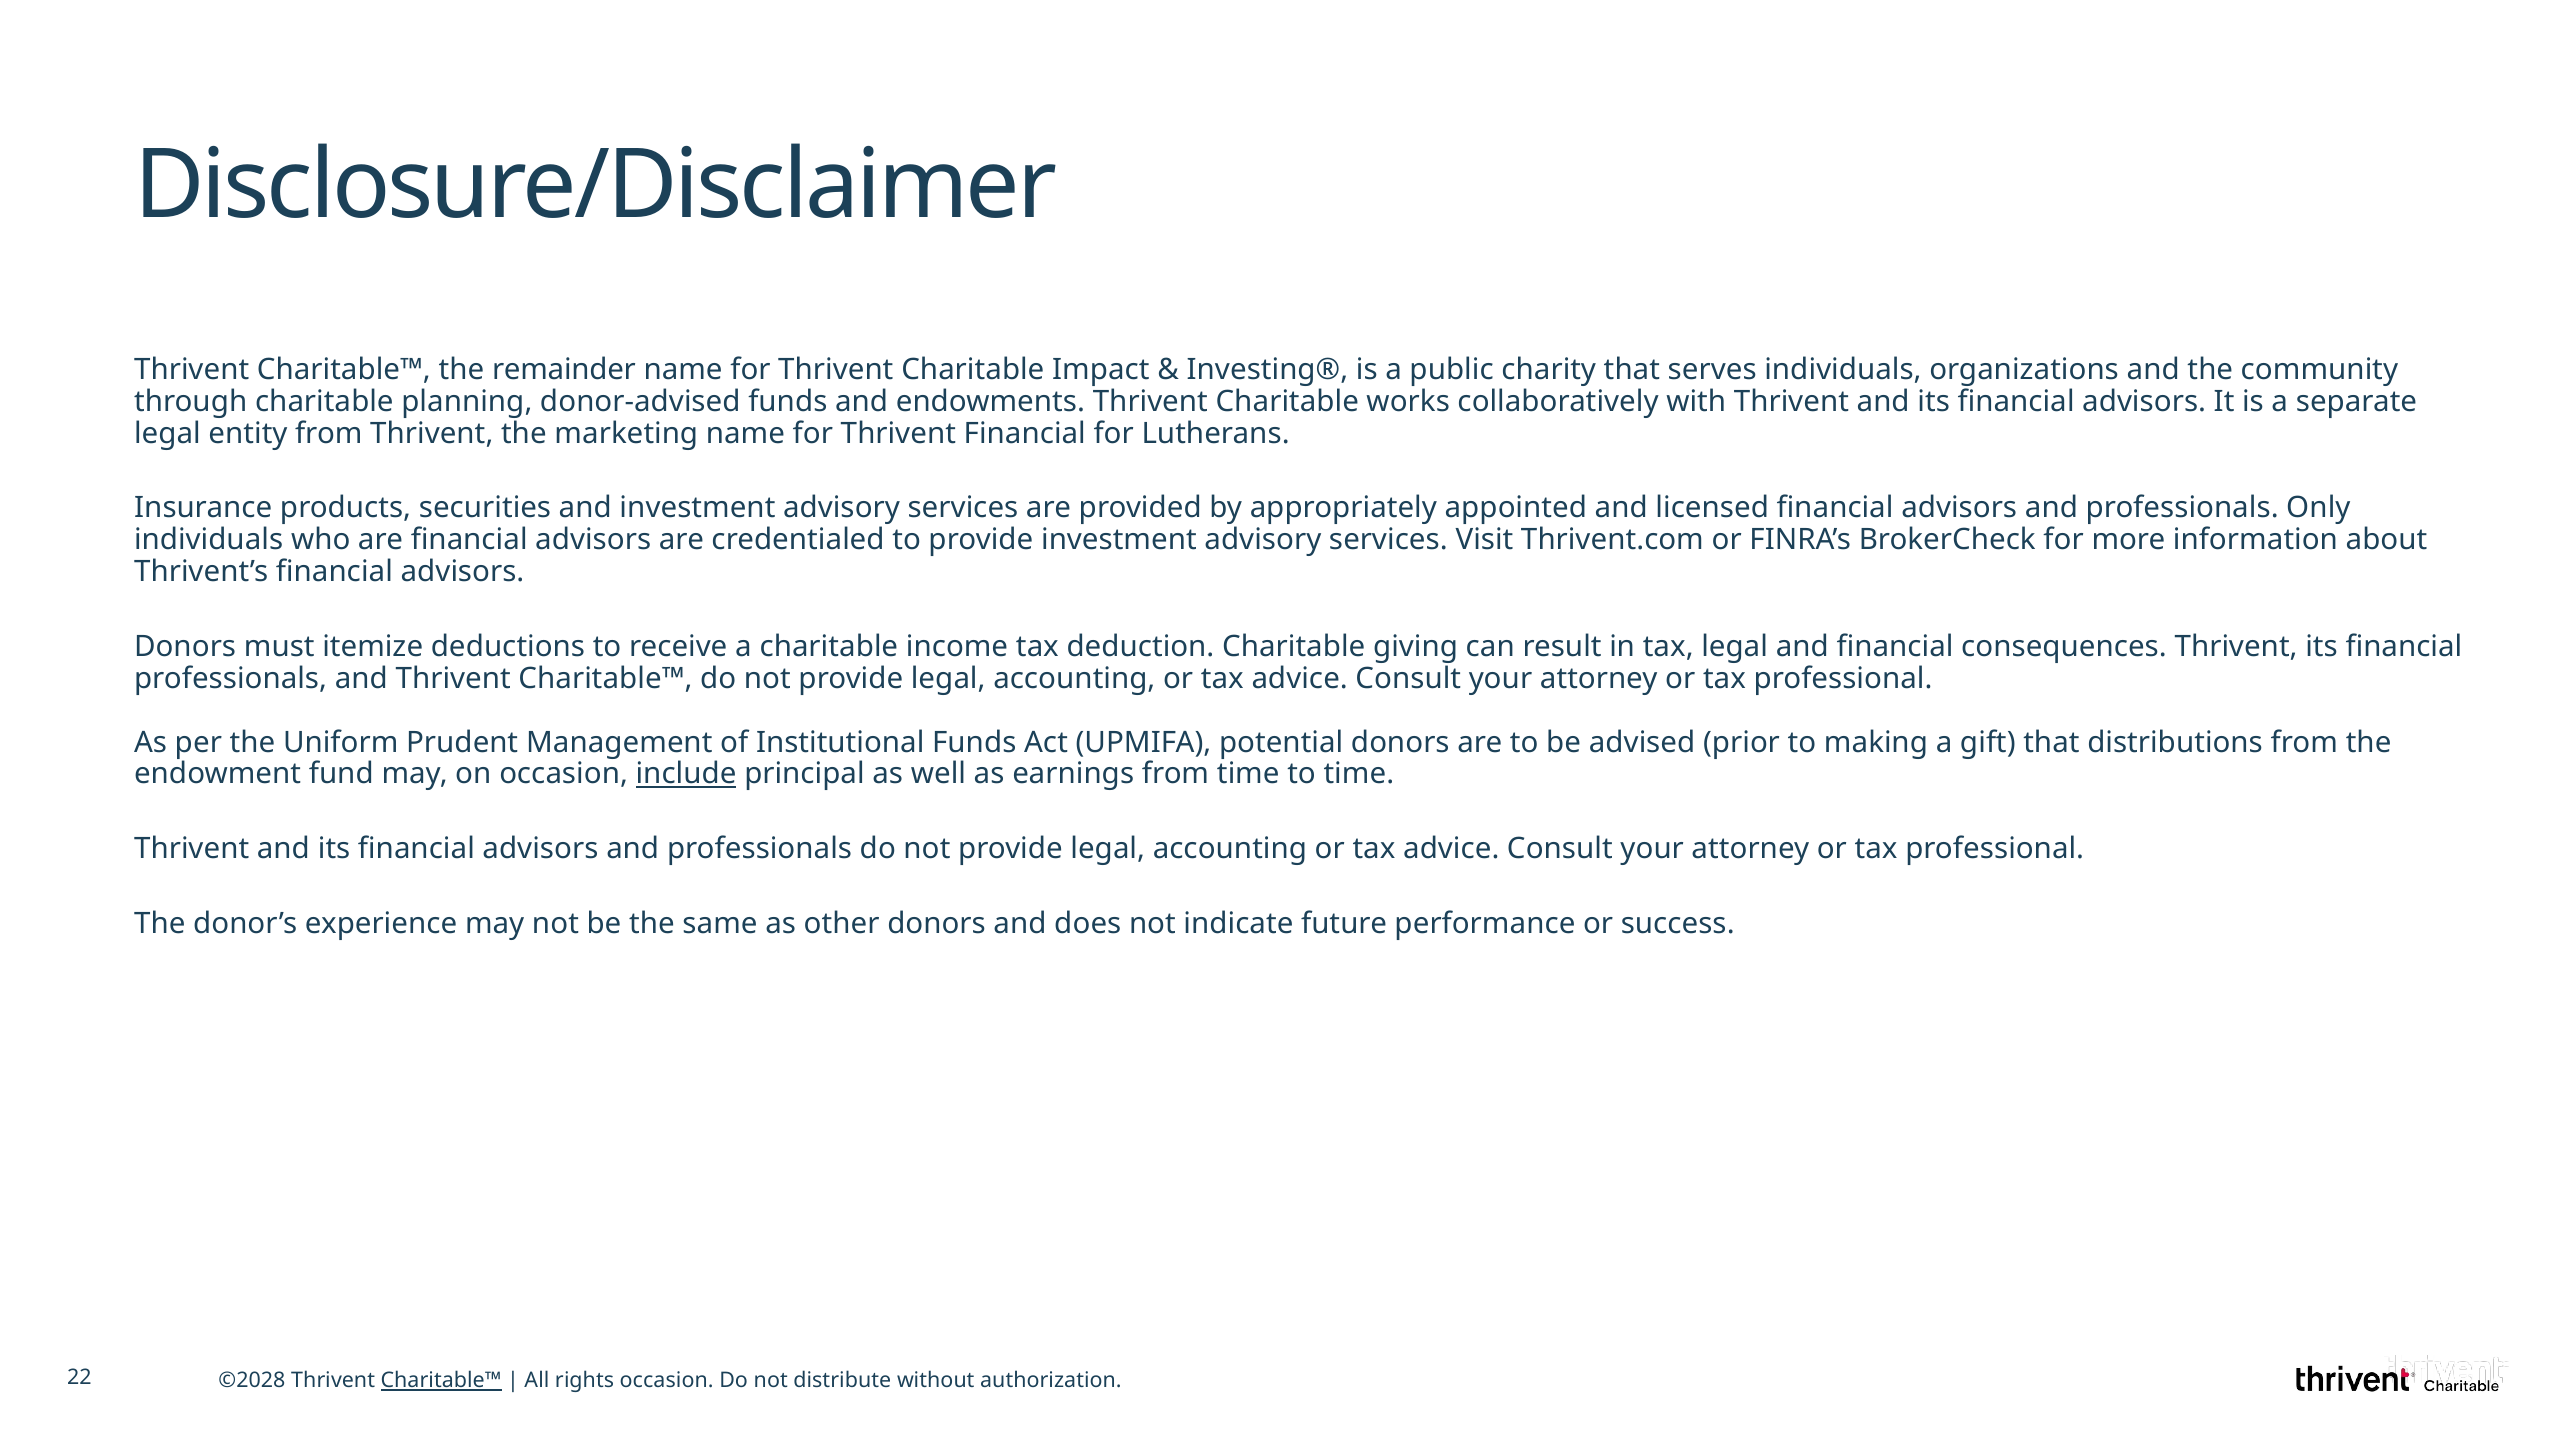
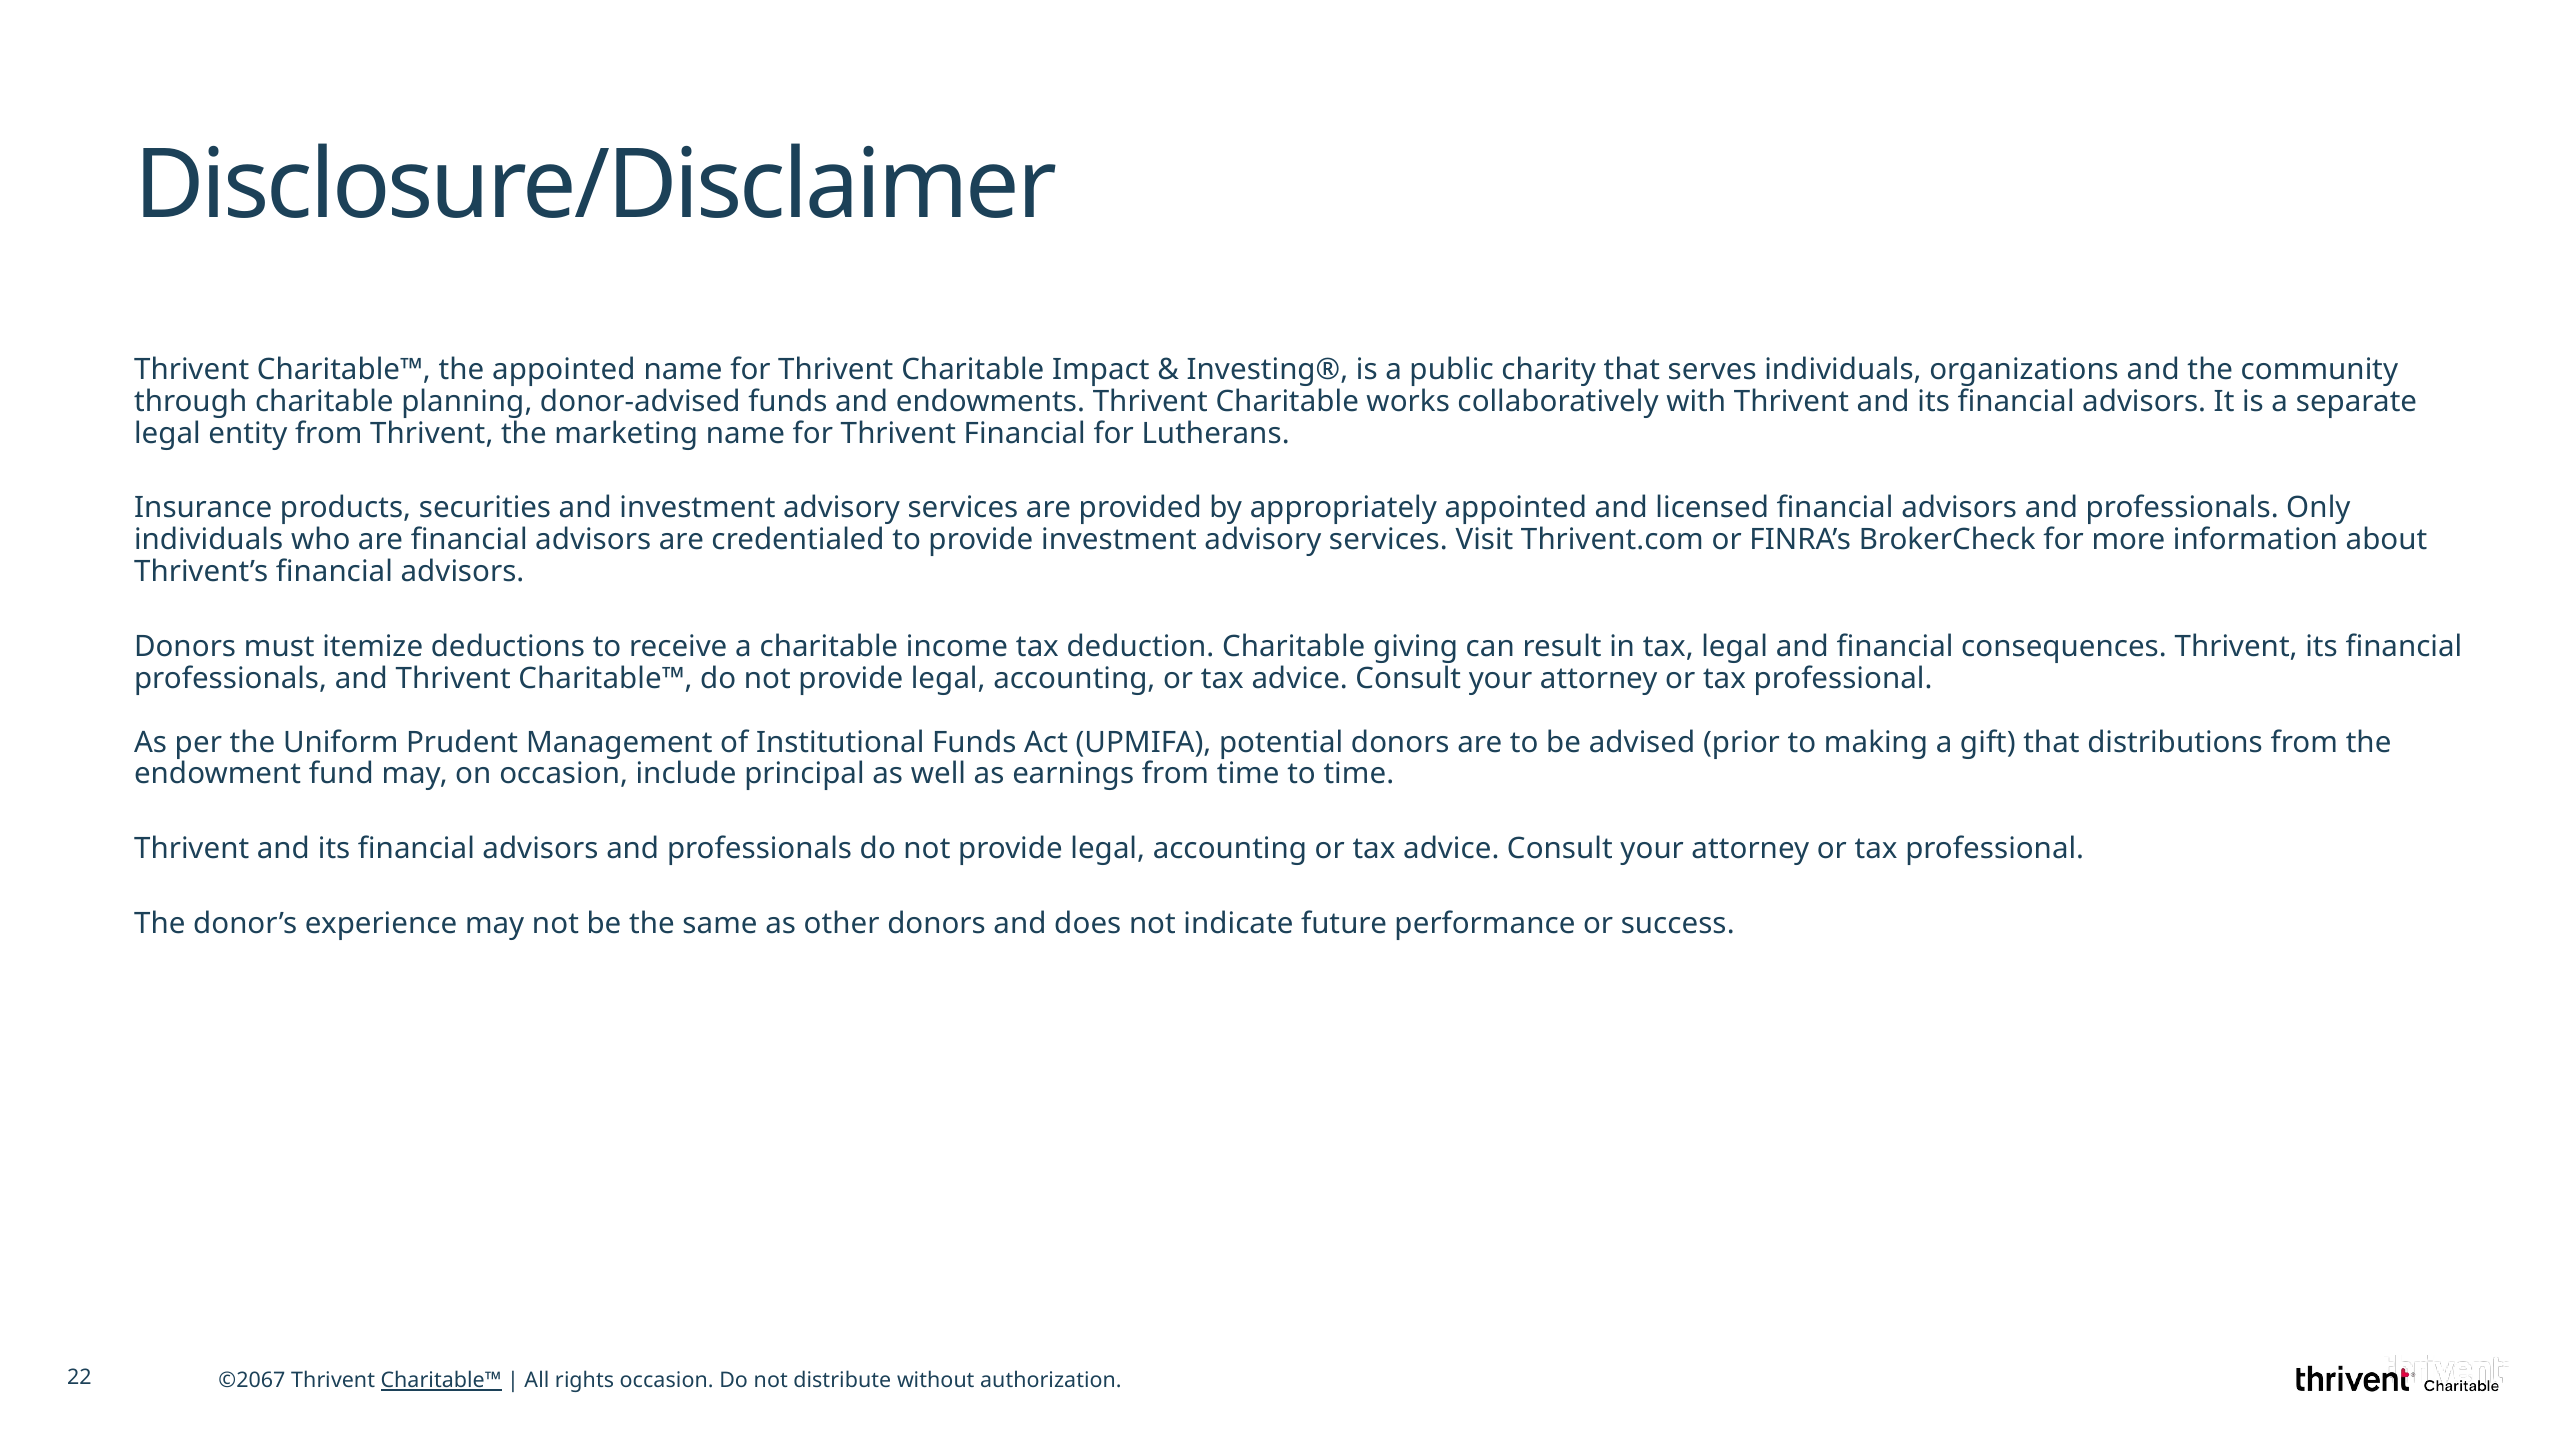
the remainder: remainder -> appointed
include underline: present -> none
©2028: ©2028 -> ©2067
